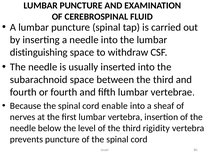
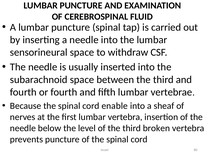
distinguishing: distinguishing -> sensorineural
rigidity: rigidity -> broken
